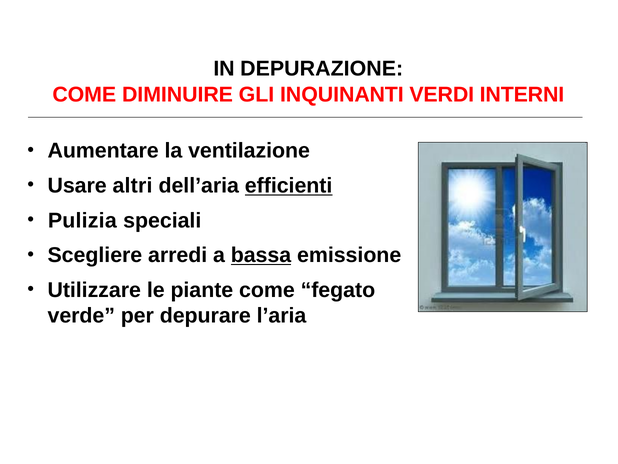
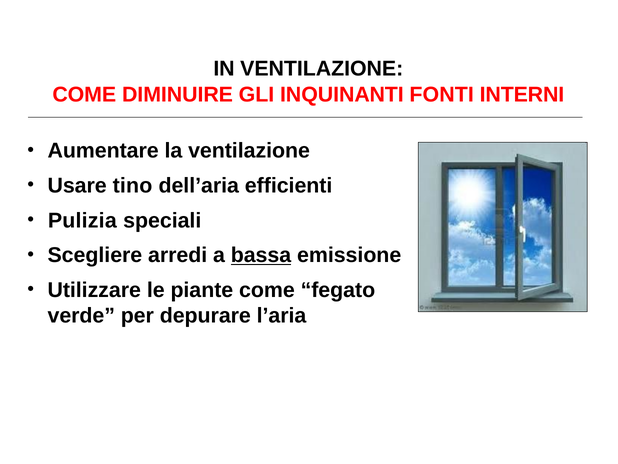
IN DEPURAZIONE: DEPURAZIONE -> VENTILAZIONE
VERDI: VERDI -> FONTI
altri: altri -> tino
efficienti underline: present -> none
